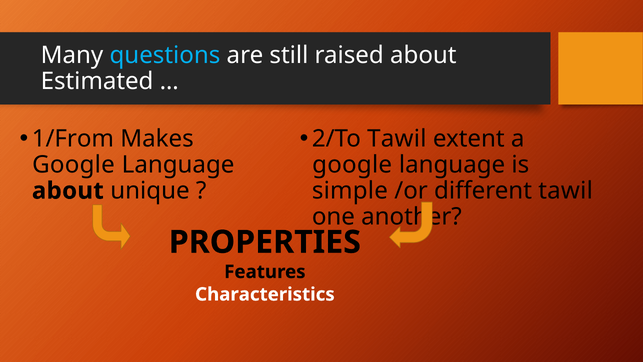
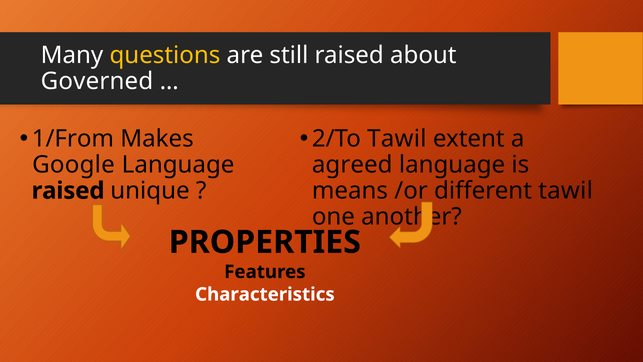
questions colour: light blue -> yellow
Estimated: Estimated -> Governed
google at (352, 165): google -> agreed
simple: simple -> means
about at (68, 191): about -> raised
